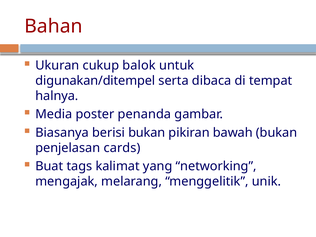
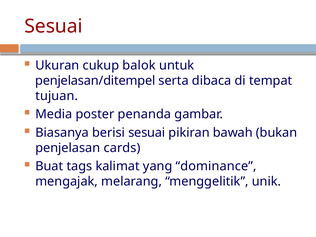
Bahan at (53, 26): Bahan -> Sesuai
digunakan/ditempel: digunakan/ditempel -> penjelasan/ditempel
halnya: halnya -> tujuan
berisi bukan: bukan -> sesuai
networking: networking -> dominance
